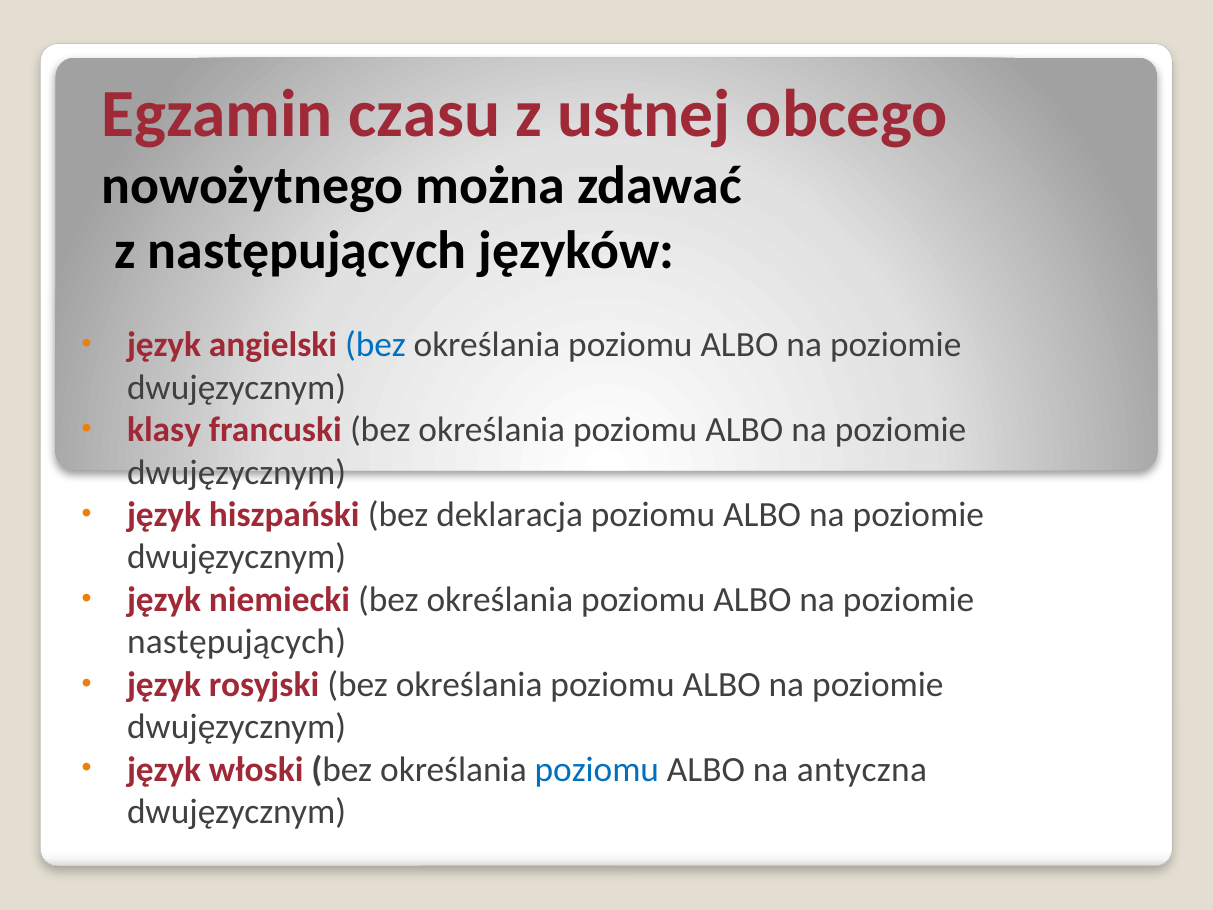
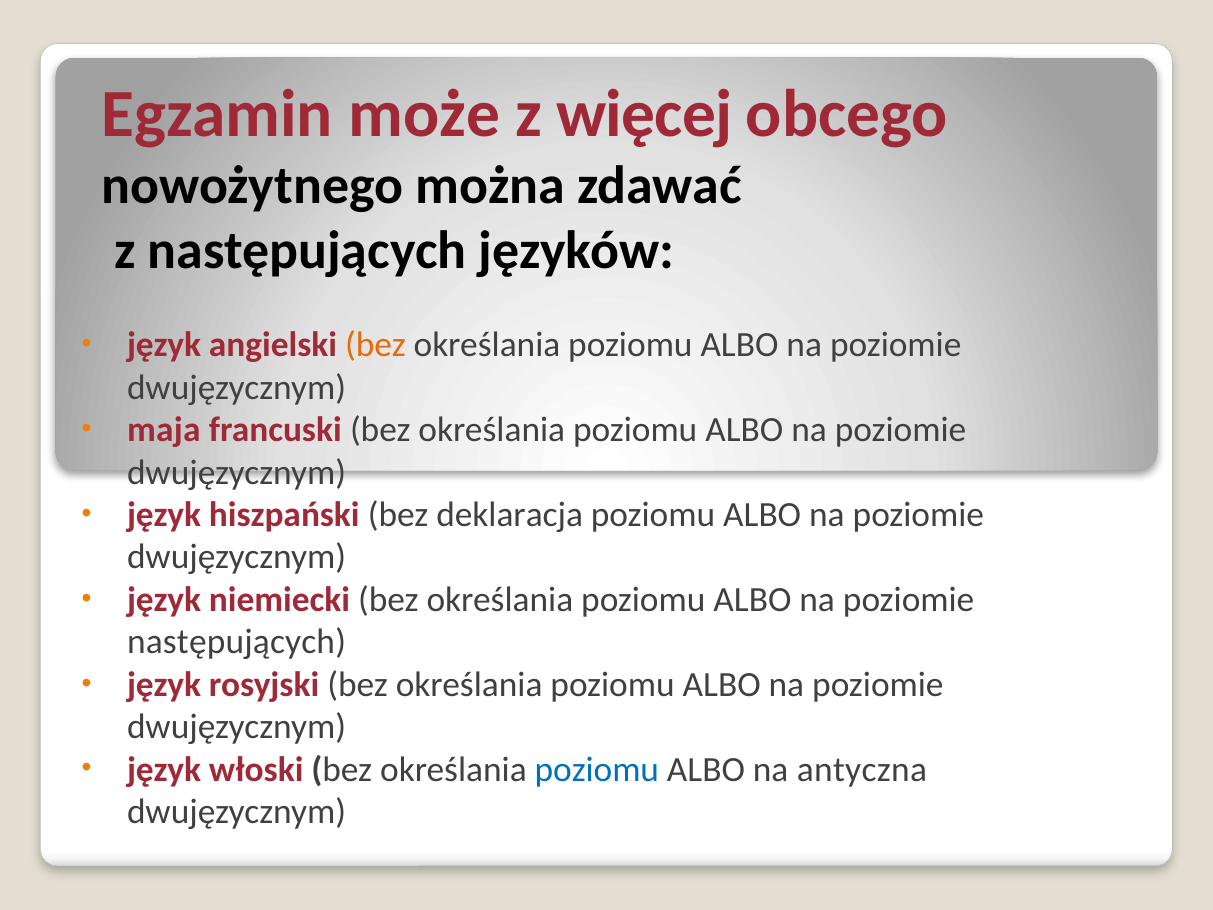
czasu: czasu -> może
ustnej: ustnej -> więcej
bez at (376, 345) colour: blue -> orange
klasy: klasy -> maja
